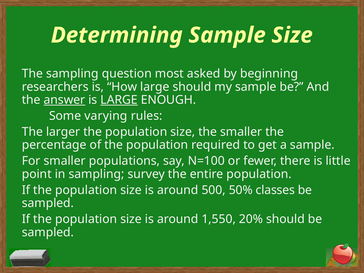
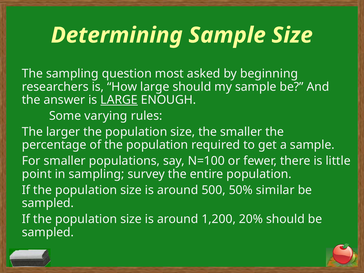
answer underline: present -> none
classes: classes -> similar
1,550: 1,550 -> 1,200
